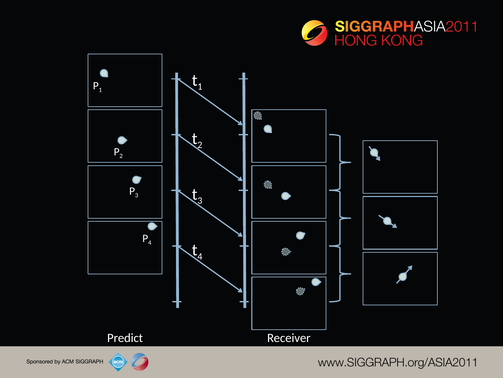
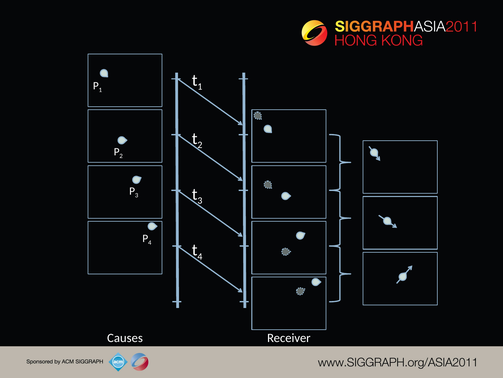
Predict: Predict -> Causes
